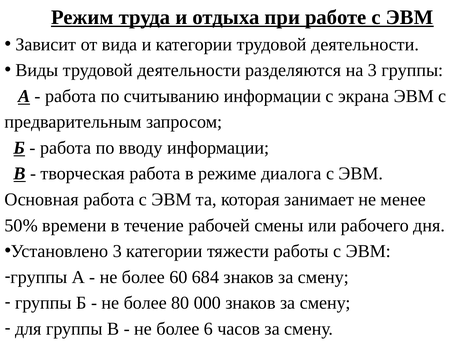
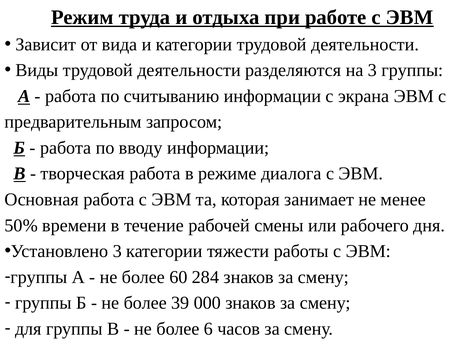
684: 684 -> 284
80: 80 -> 39
